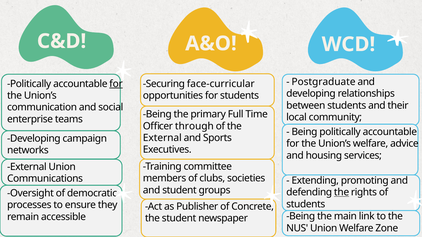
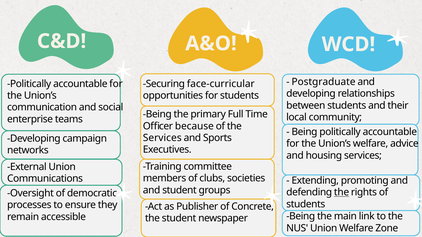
for at (116, 84) underline: present -> none
through: through -> because
External at (162, 138): External -> Services
